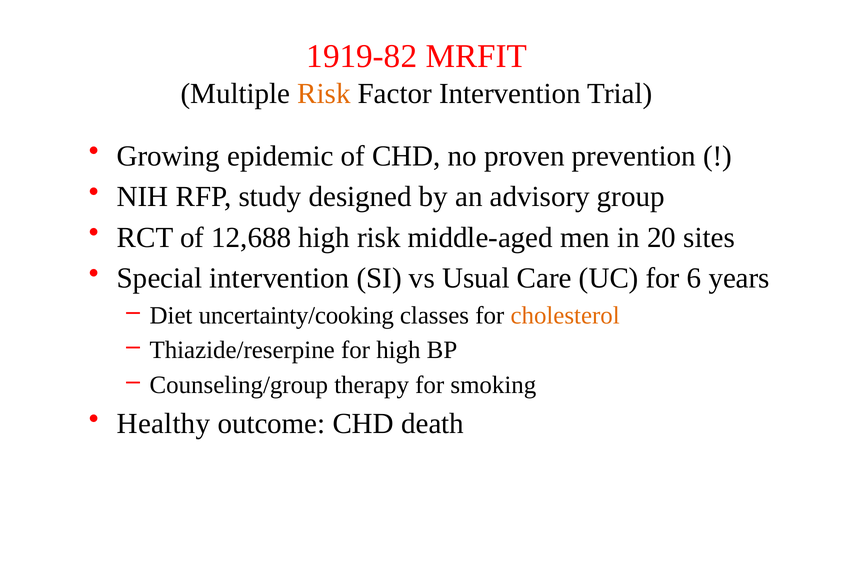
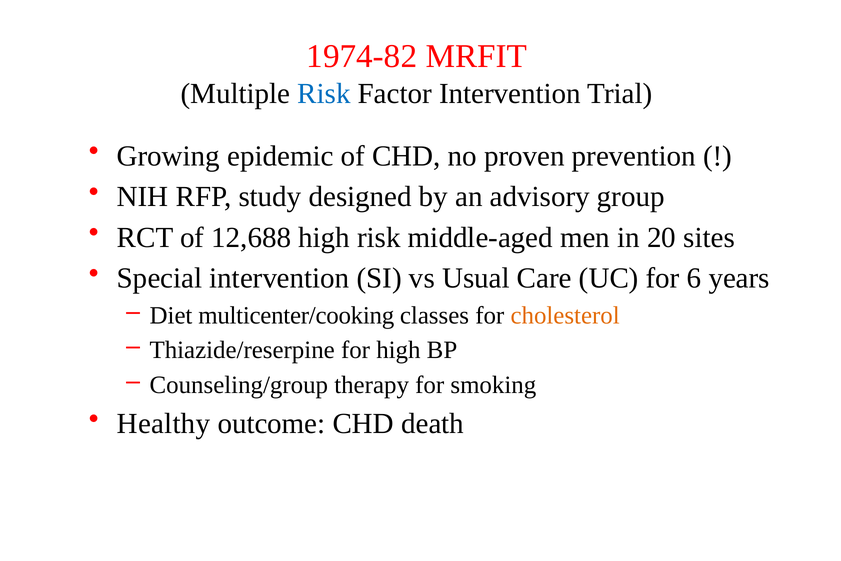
1919-82: 1919-82 -> 1974-82
Risk at (324, 93) colour: orange -> blue
uncertainty/cooking: uncertainty/cooking -> multicenter/cooking
